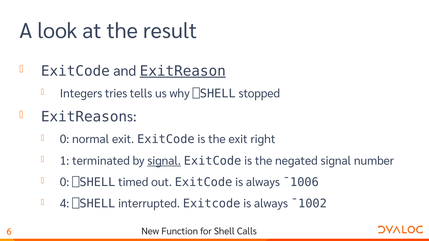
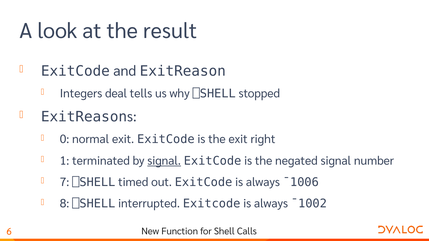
ExitReason at (183, 71) underline: present -> none
tries: tries -> deal
0 at (65, 183): 0 -> 7
4: 4 -> 8
